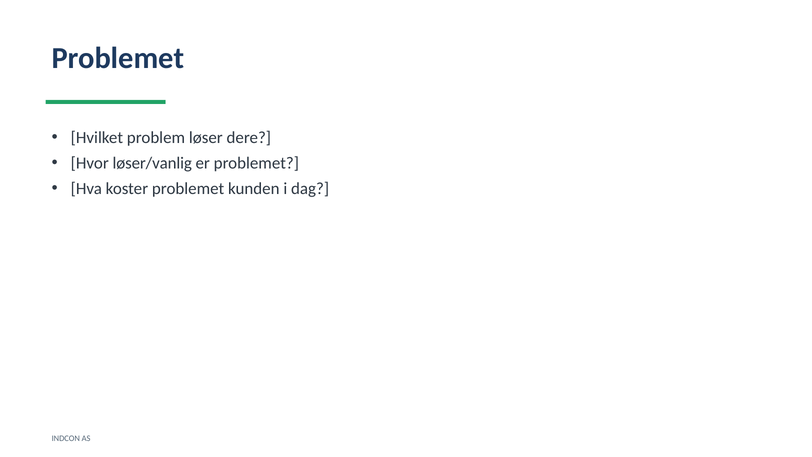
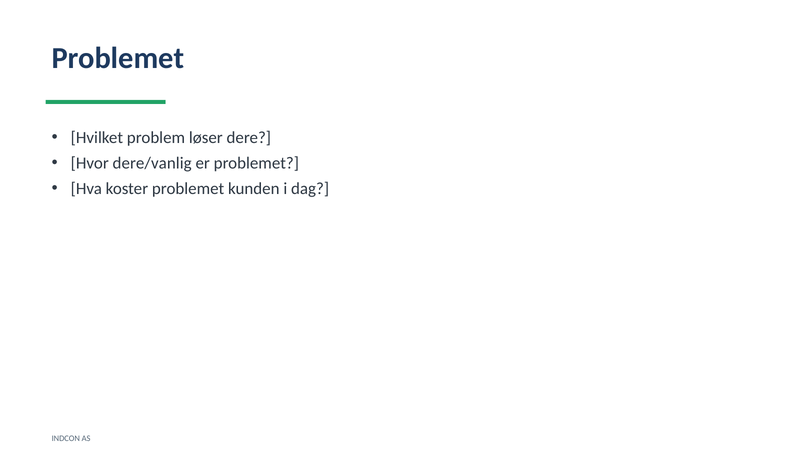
løser/vanlig: løser/vanlig -> dere/vanlig
